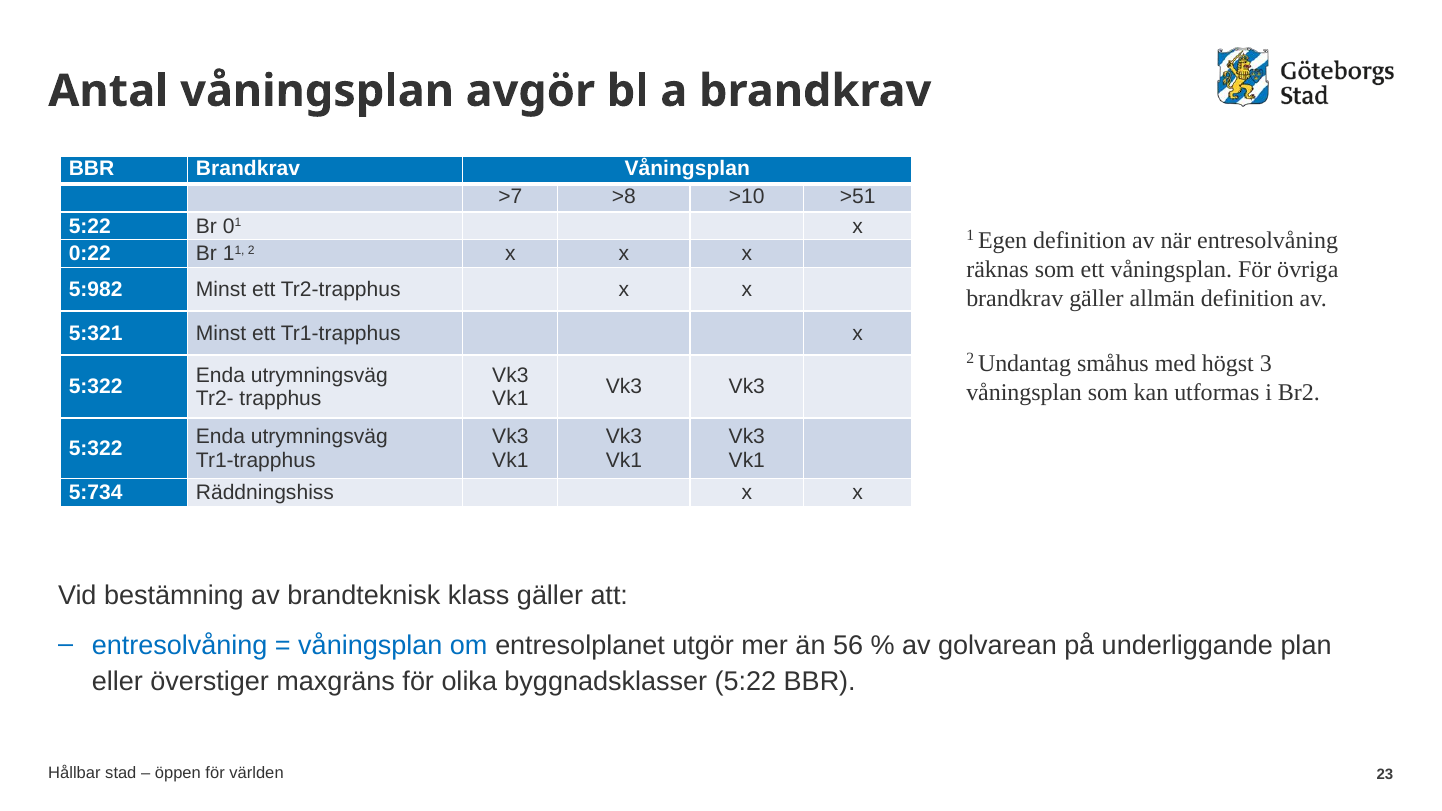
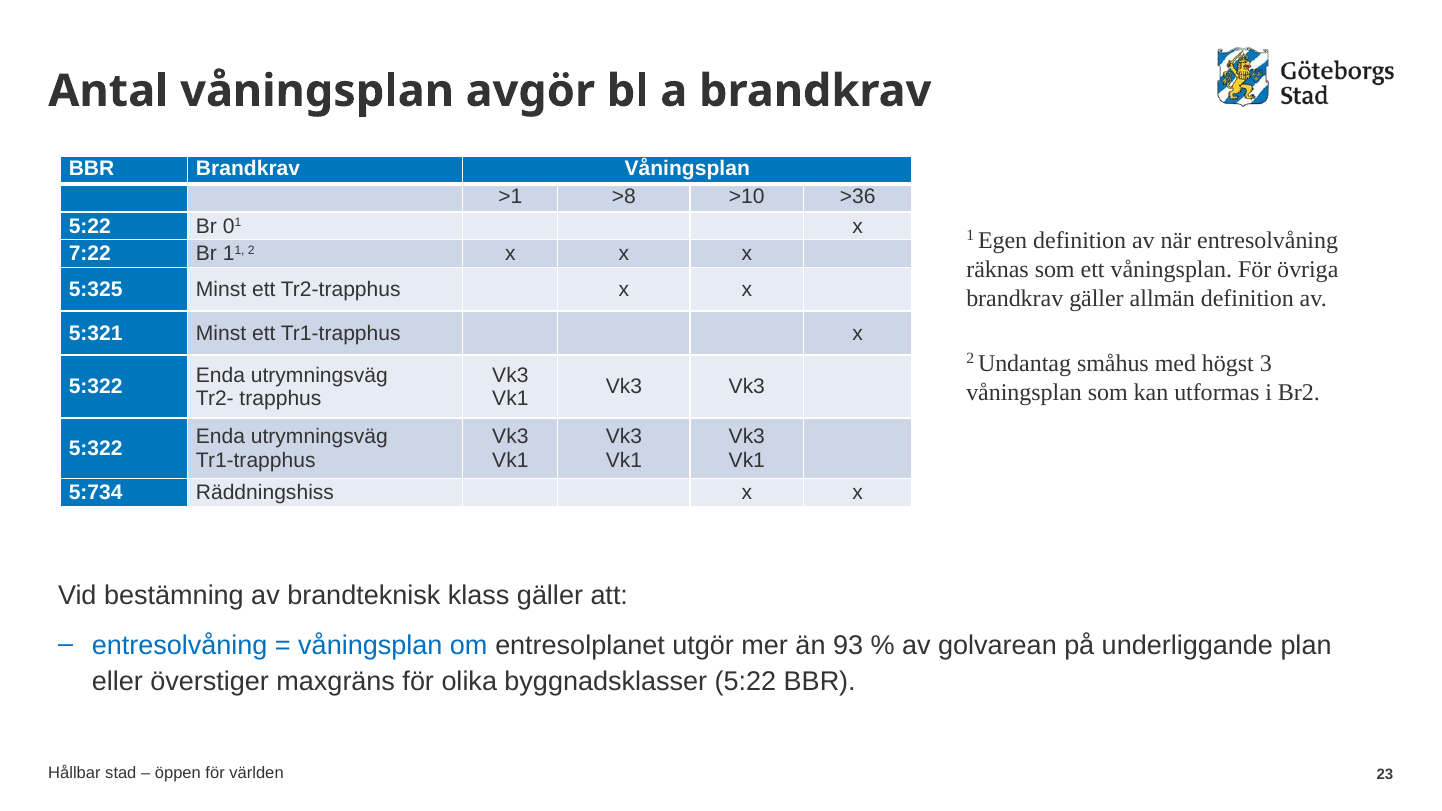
>7: >7 -> >1
>51: >51 -> >36
0:22: 0:22 -> 7:22
5:982: 5:982 -> 5:325
56: 56 -> 93
